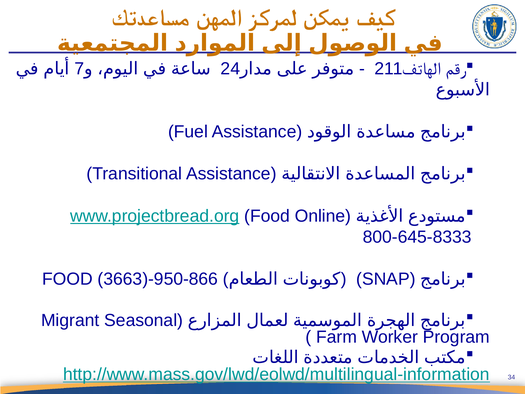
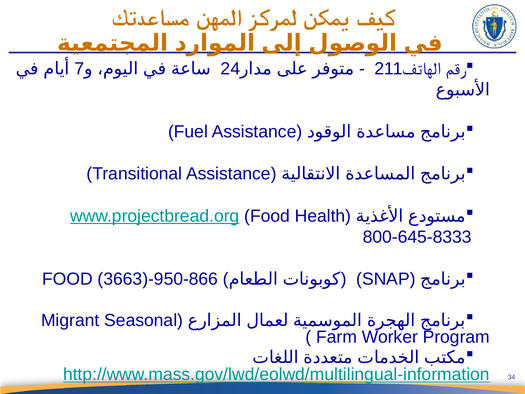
Online: Online -> Health
